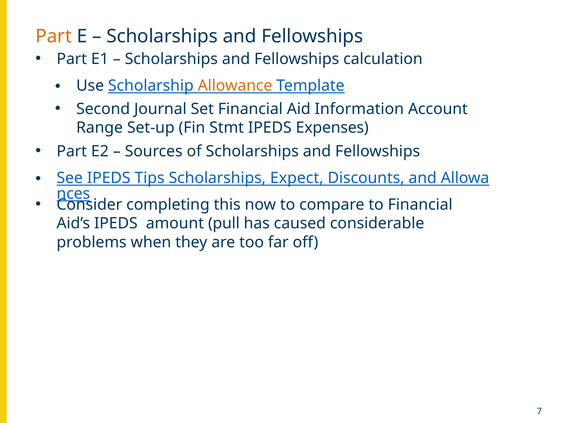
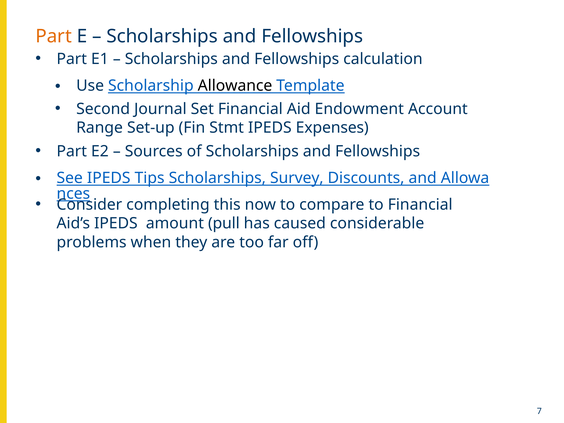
Allowance colour: orange -> black
Information: Information -> Endowment
Expect: Expect -> Survey
